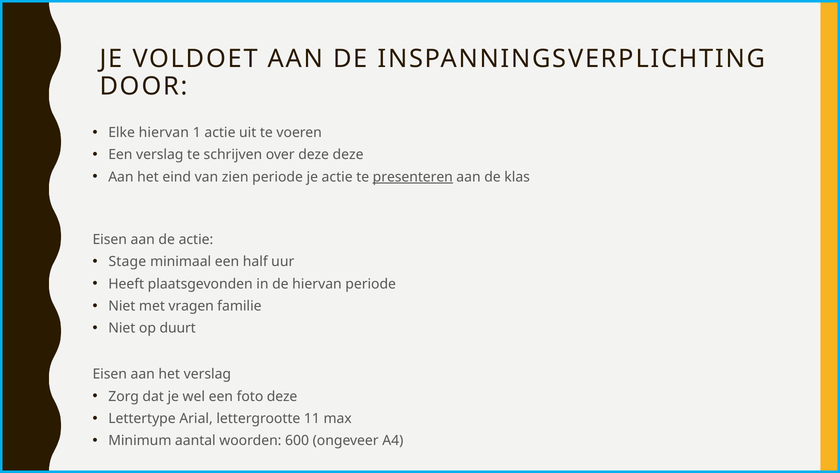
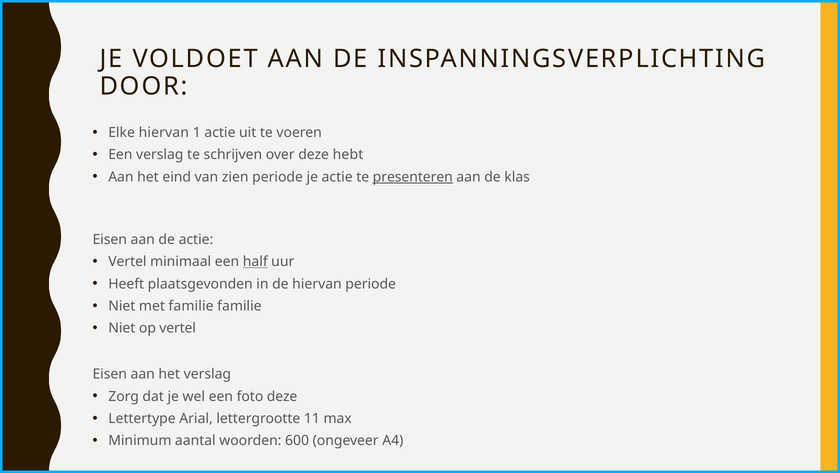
deze deze: deze -> hebt
Stage at (127, 262): Stage -> Vertel
half underline: none -> present
met vragen: vragen -> familie
op duurt: duurt -> vertel
